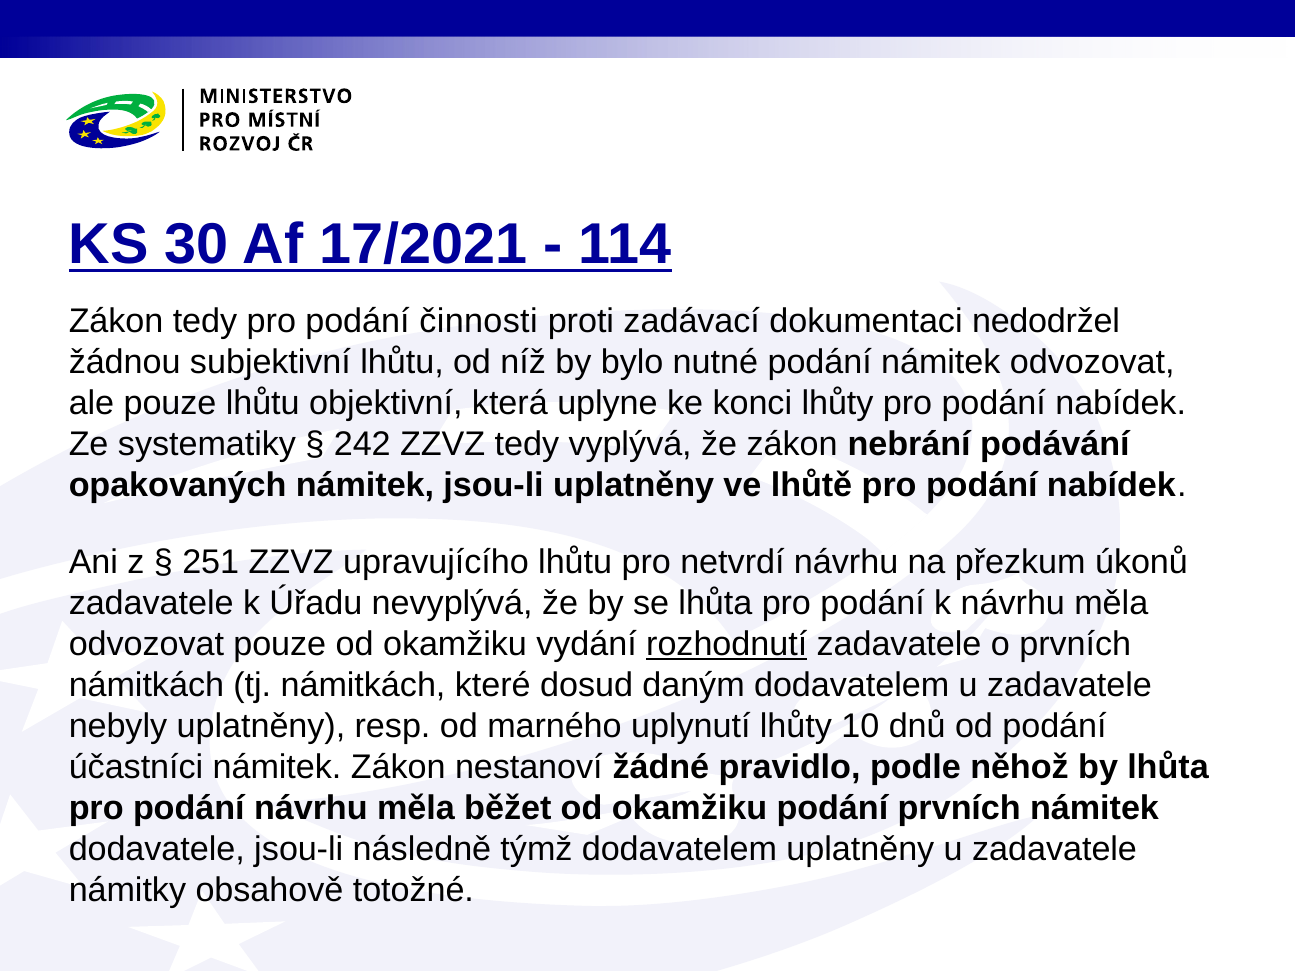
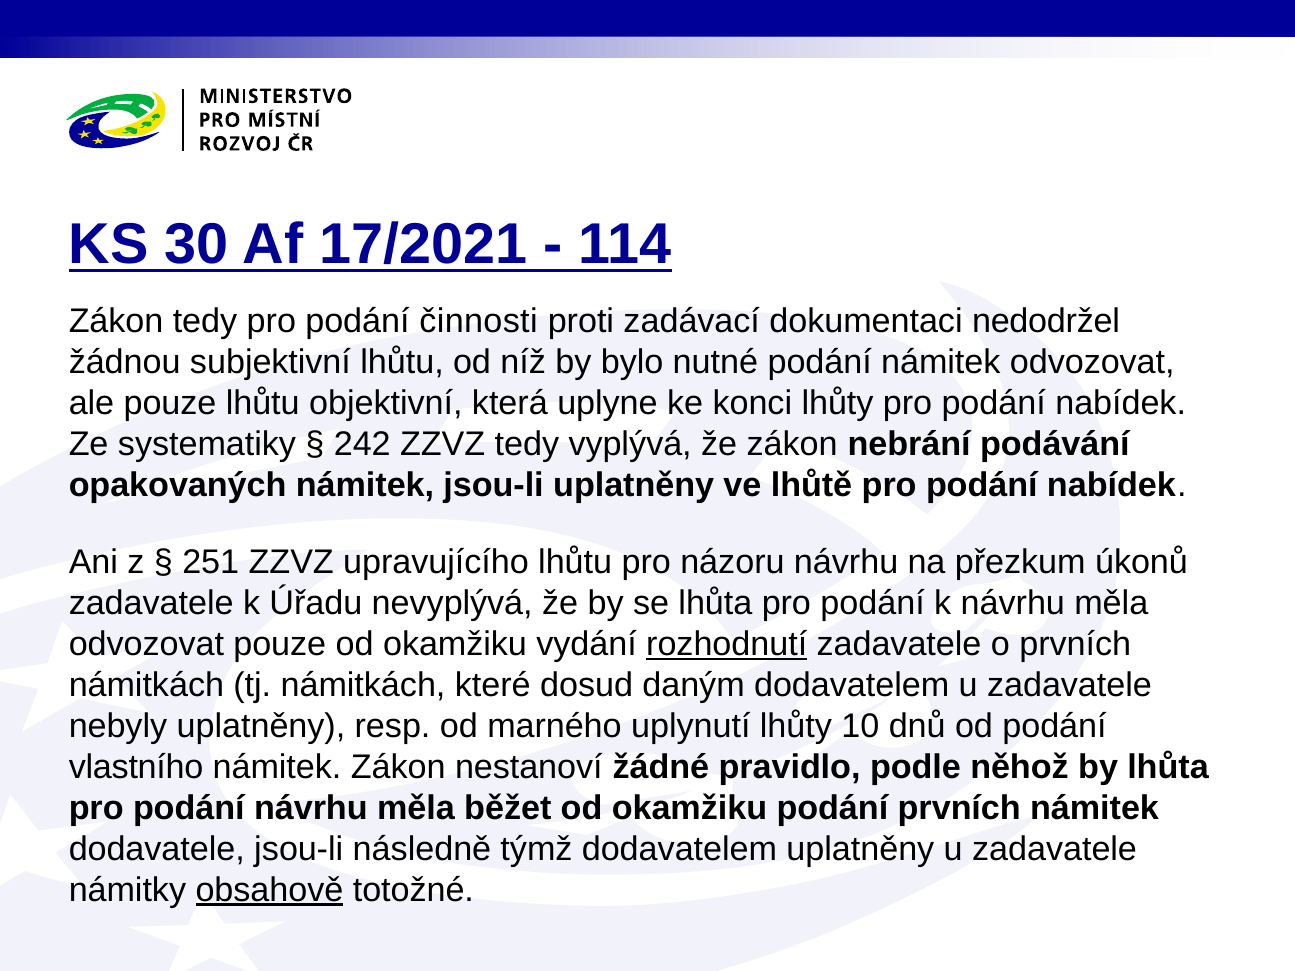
netvrdí: netvrdí -> názoru
účastníci: účastníci -> vlastního
obsahově underline: none -> present
